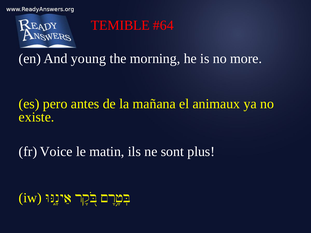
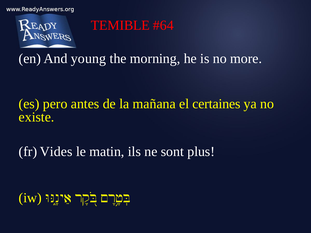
animaux: animaux -> certaines
Voice: Voice -> Vides
